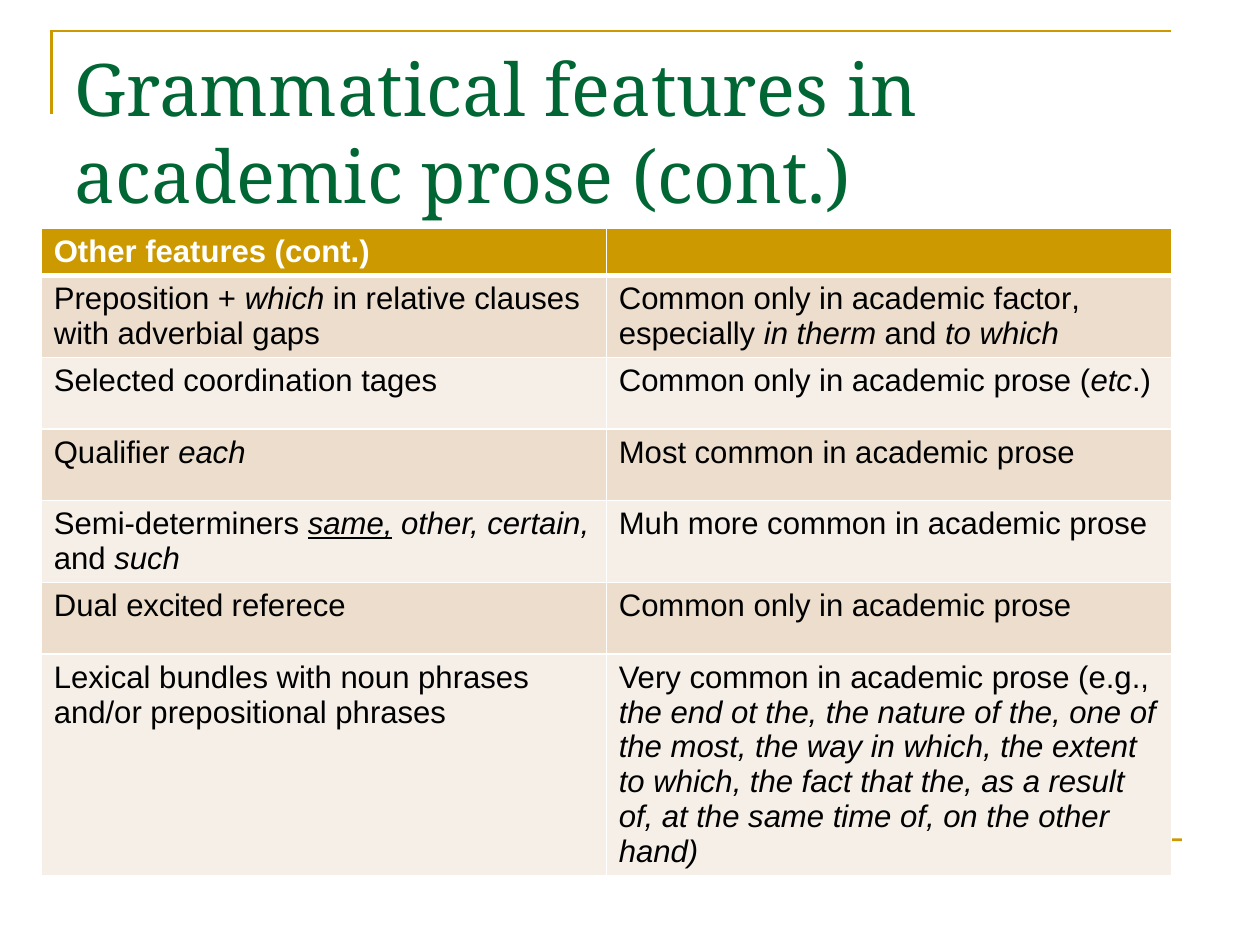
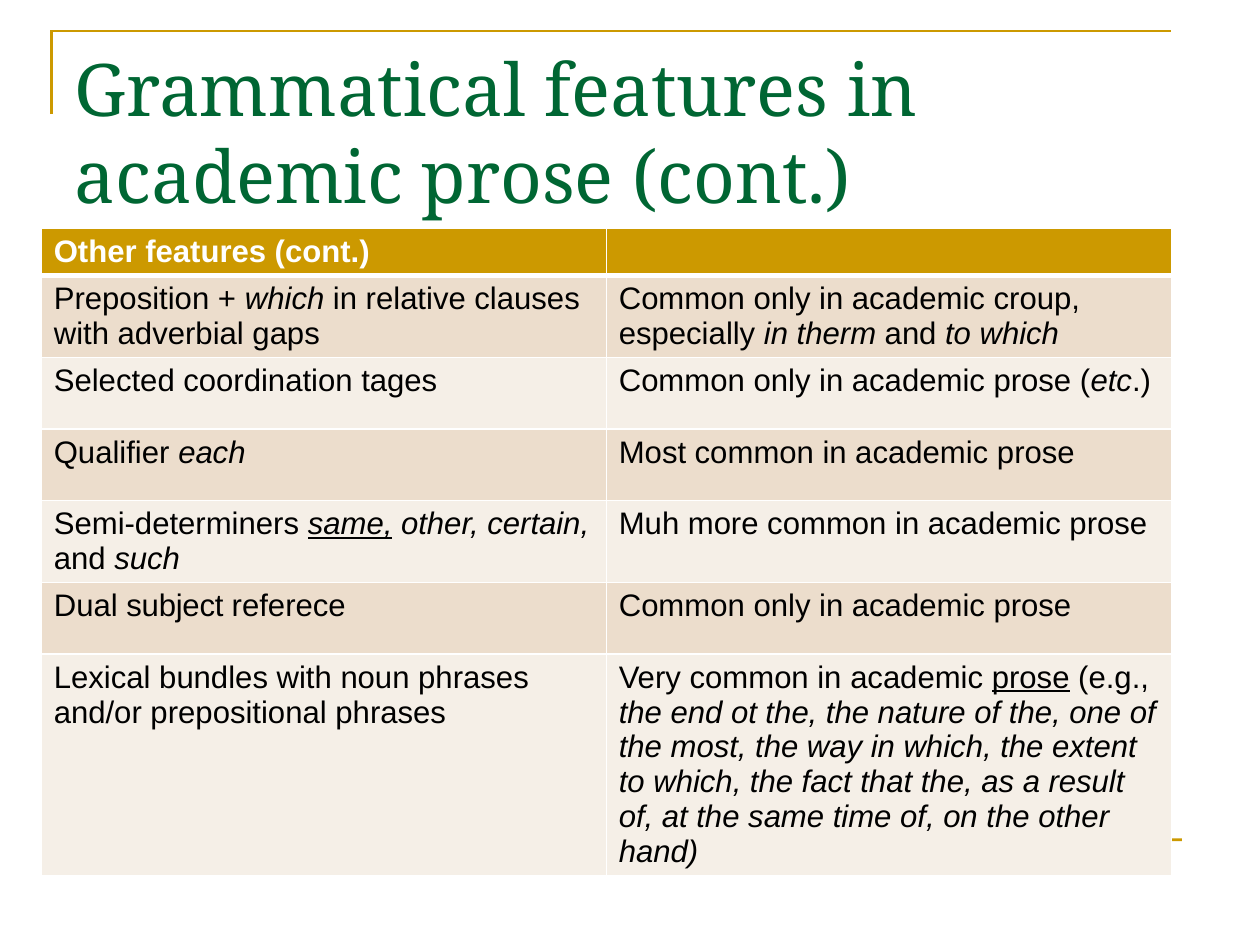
factor: factor -> croup
excited: excited -> subject
prose at (1031, 678) underline: none -> present
